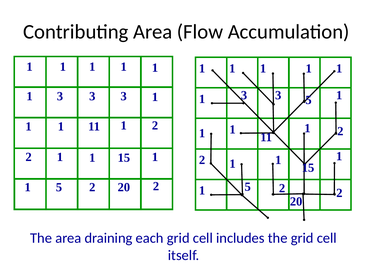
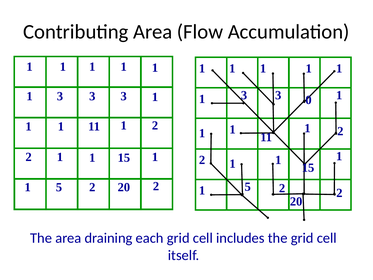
3 5: 5 -> 0
